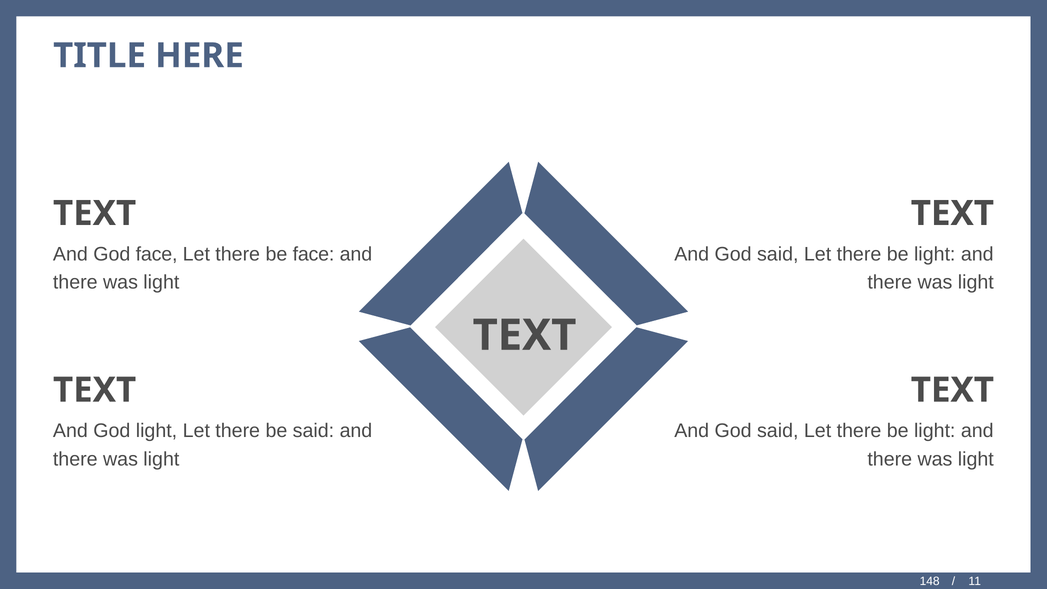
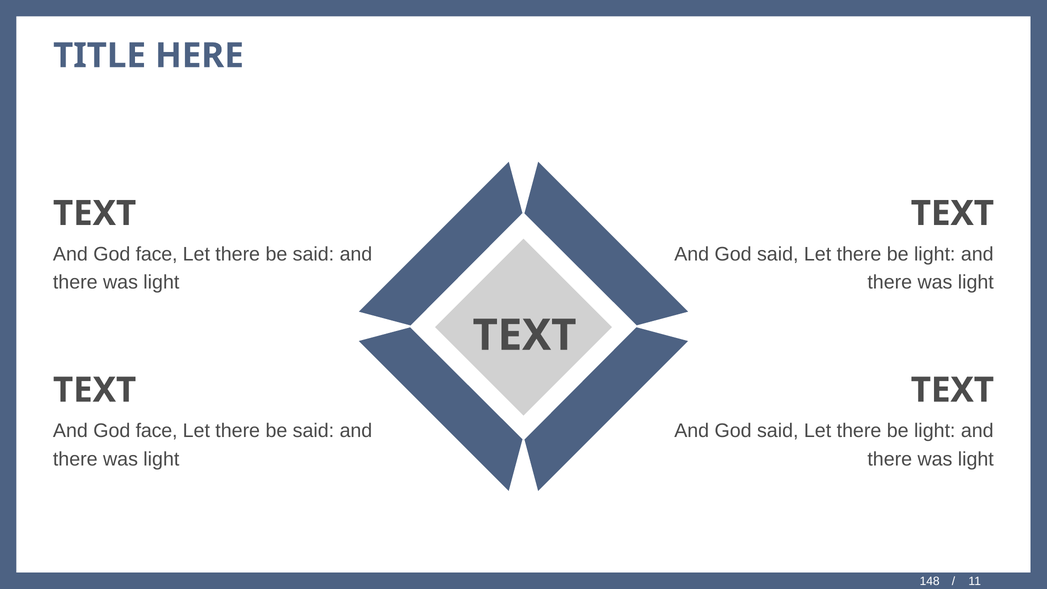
face at (314, 254): face -> said
light at (156, 431): light -> face
